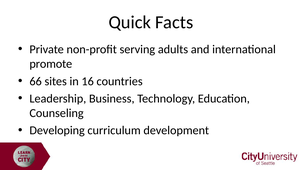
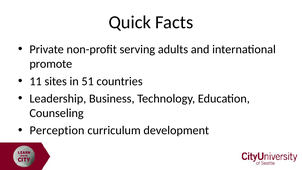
66: 66 -> 11
16: 16 -> 51
Developing: Developing -> Perception
